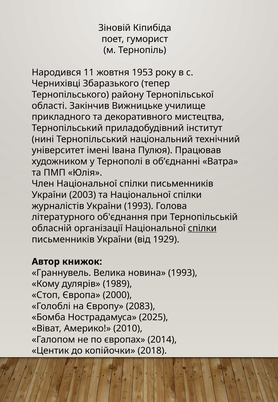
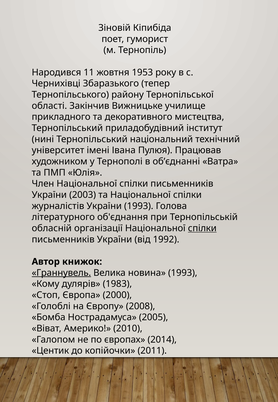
1929: 1929 -> 1992
Граннувель underline: none -> present
1989: 1989 -> 1983
2083: 2083 -> 2008
2025: 2025 -> 2005
2018: 2018 -> 2011
